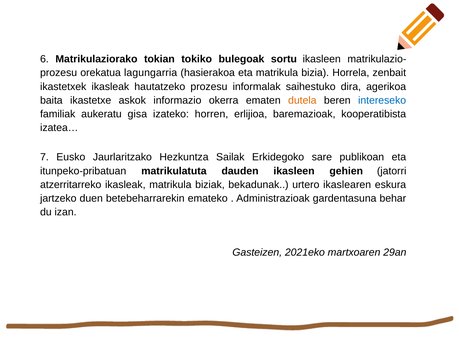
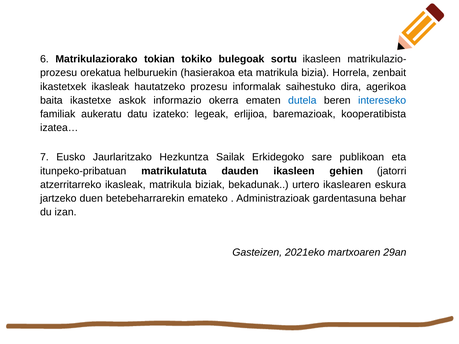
lagungarria: lagungarria -> helburuekin
dutela colour: orange -> blue
gisa: gisa -> datu
horren: horren -> legeak
